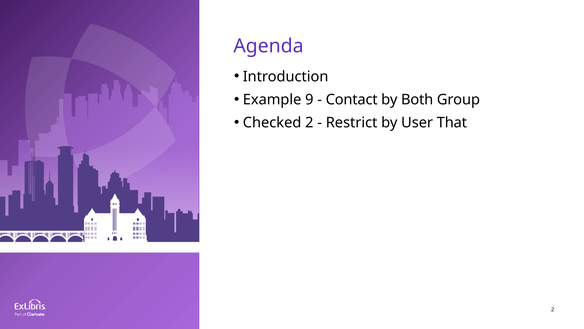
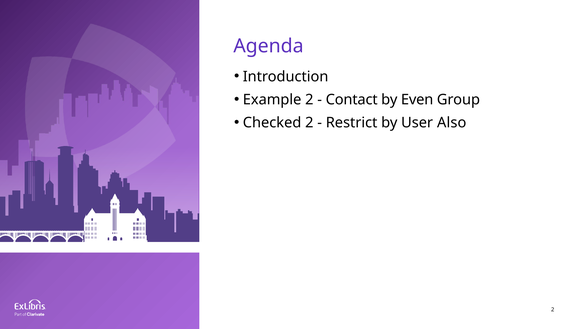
Example 9: 9 -> 2
Both: Both -> Even
That: That -> Also
